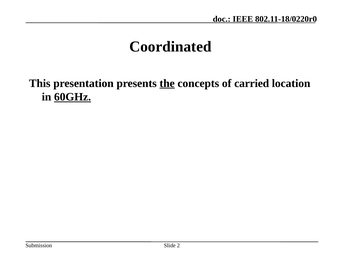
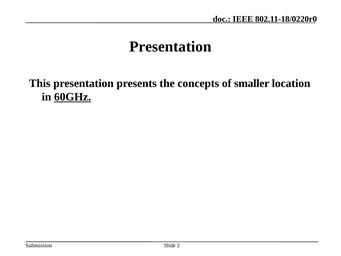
Coordinated at (170, 46): Coordinated -> Presentation
the underline: present -> none
carried: carried -> smaller
